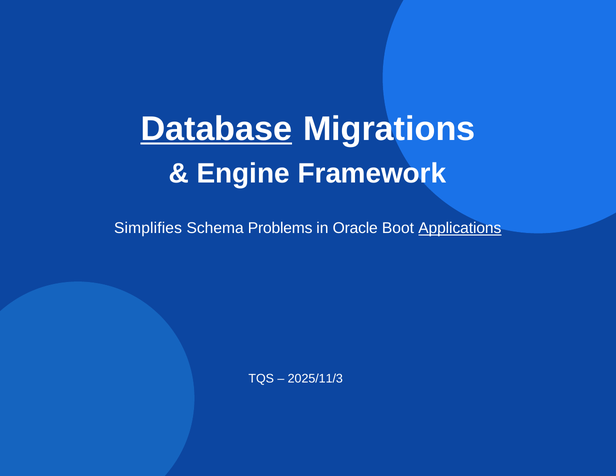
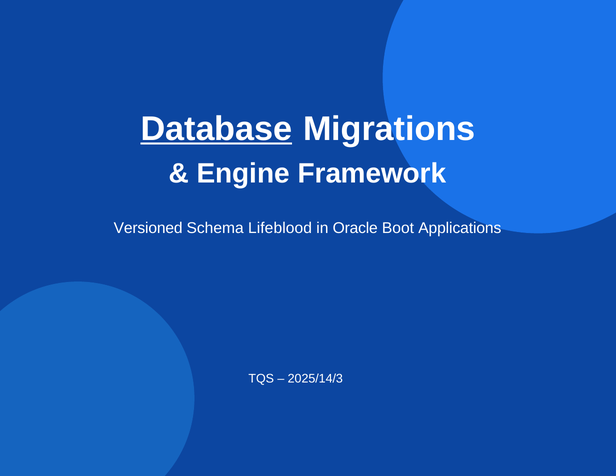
Simplifies: Simplifies -> Versioned
Problems: Problems -> Lifeblood
Applications underline: present -> none
2025/11/3: 2025/11/3 -> 2025/14/3
